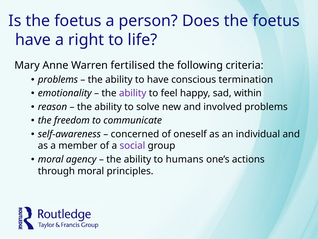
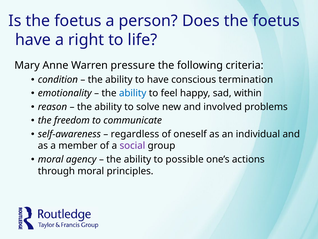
fertilised: fertilised -> pressure
problems at (58, 79): problems -> condition
ability at (133, 93) colour: purple -> blue
concerned: concerned -> regardless
humans: humans -> possible
